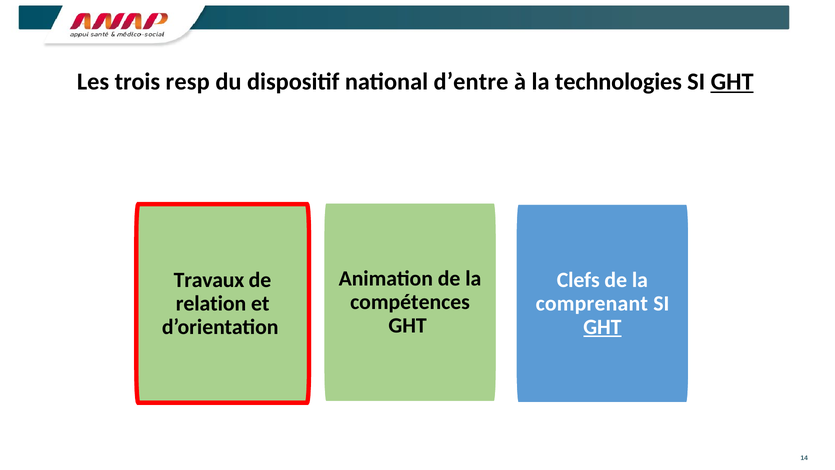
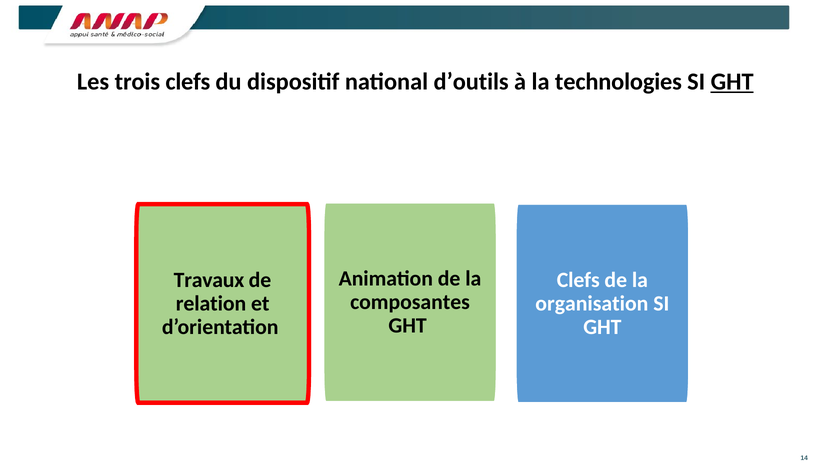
trois resp: resp -> clefs
d’entre: d’entre -> d’outils
compétences: compétences -> composantes
comprenant: comprenant -> organisation
GHT at (602, 327) underline: present -> none
